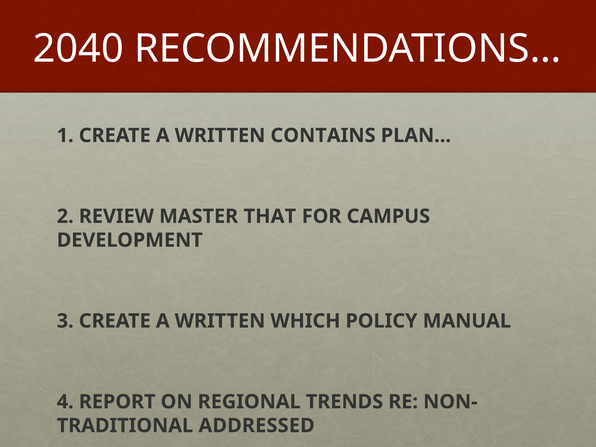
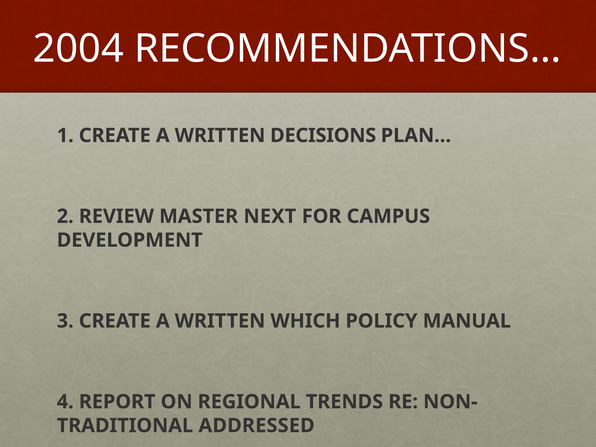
2040: 2040 -> 2004
CONTAINS: CONTAINS -> DECISIONS
THAT: THAT -> NEXT
